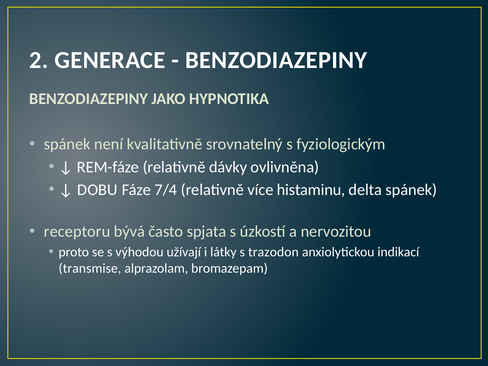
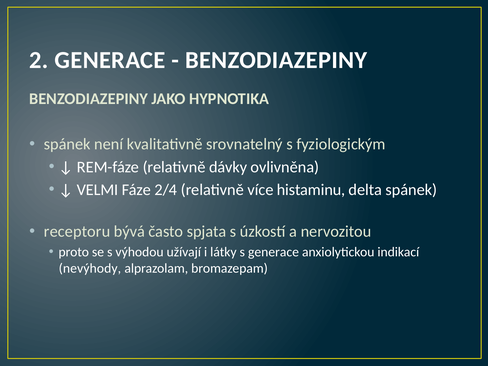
DOBU: DOBU -> VELMI
7/4: 7/4 -> 2/4
s trazodon: trazodon -> generace
transmise: transmise -> nevýhody
